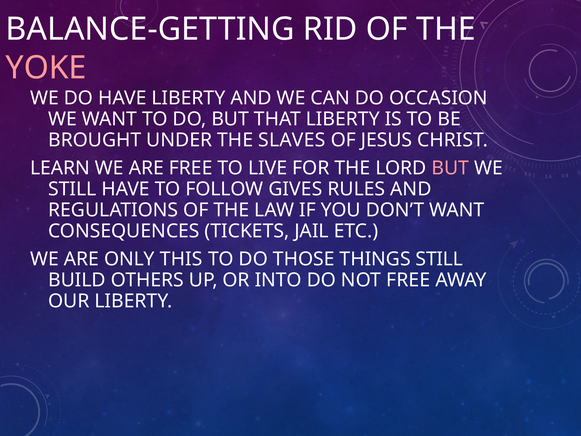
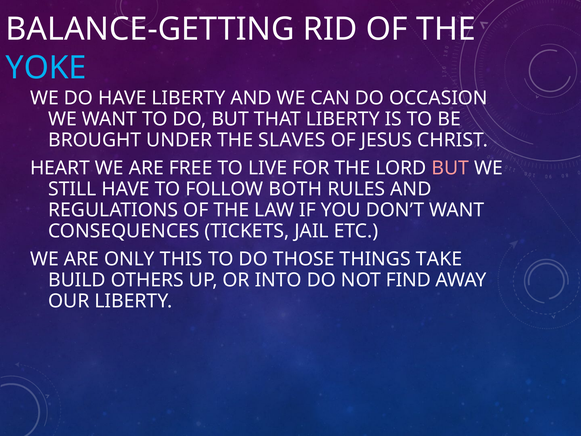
YOKE colour: pink -> light blue
LEARN: LEARN -> HEART
GIVES: GIVES -> BOTH
THINGS STILL: STILL -> TAKE
NOT FREE: FREE -> FIND
